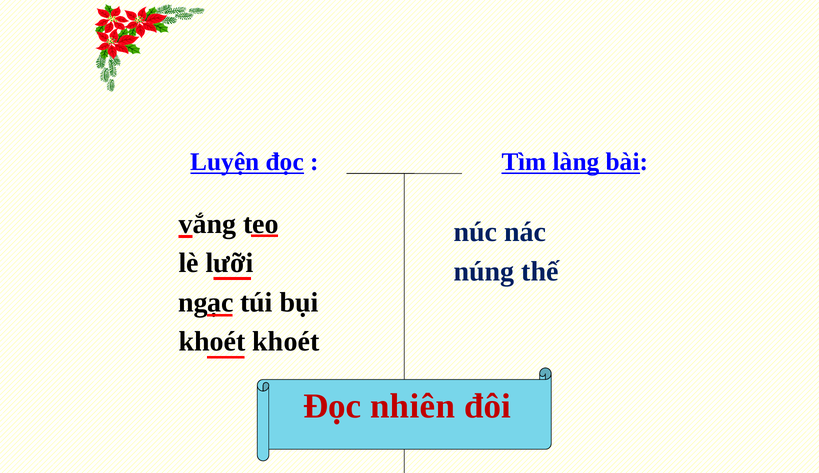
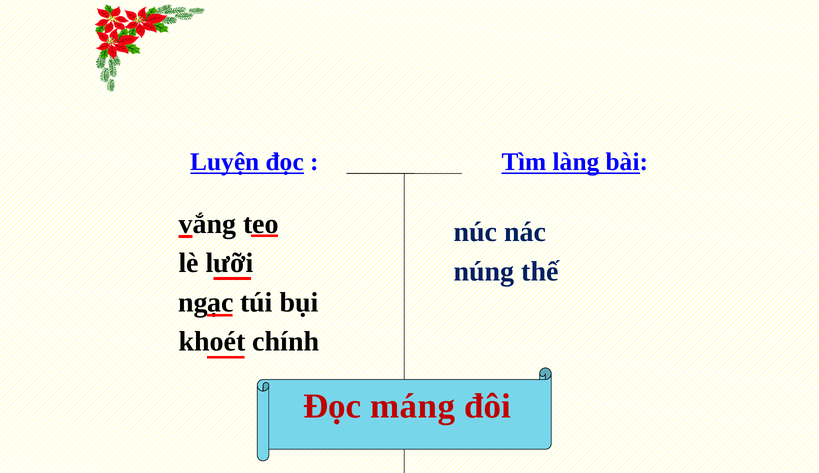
khoét khoét: khoét -> chính
nhiên: nhiên -> máng
